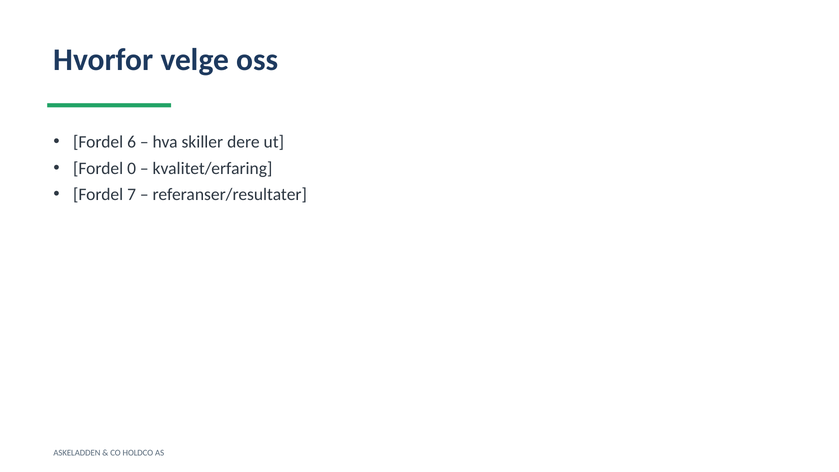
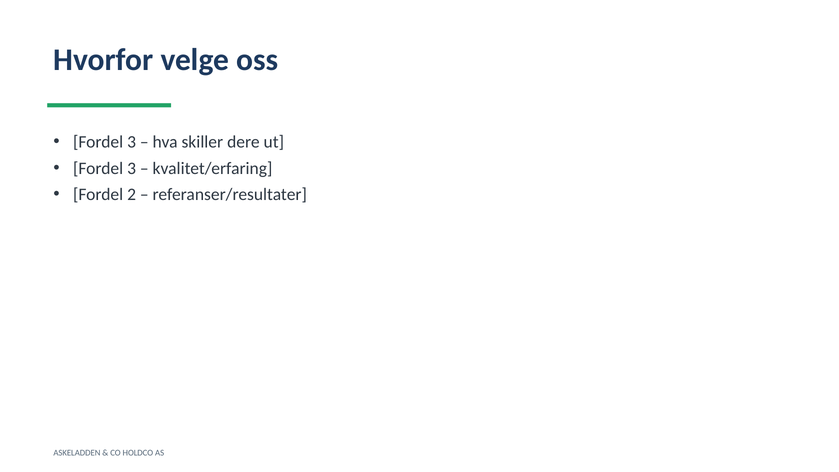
6 at (132, 142): 6 -> 3
0 at (132, 168): 0 -> 3
7: 7 -> 2
